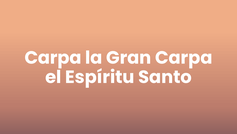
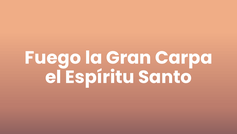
Carpa at (53, 58): Carpa -> Fuego
